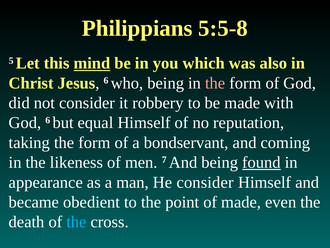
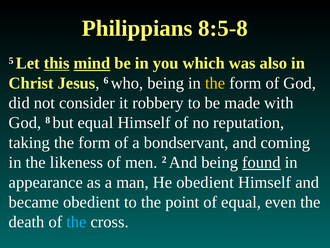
5:5-8: 5:5-8 -> 8:5-8
this underline: none -> present
the at (215, 83) colour: pink -> yellow
God 6: 6 -> 8
7: 7 -> 2
He consider: consider -> obedient
of made: made -> equal
